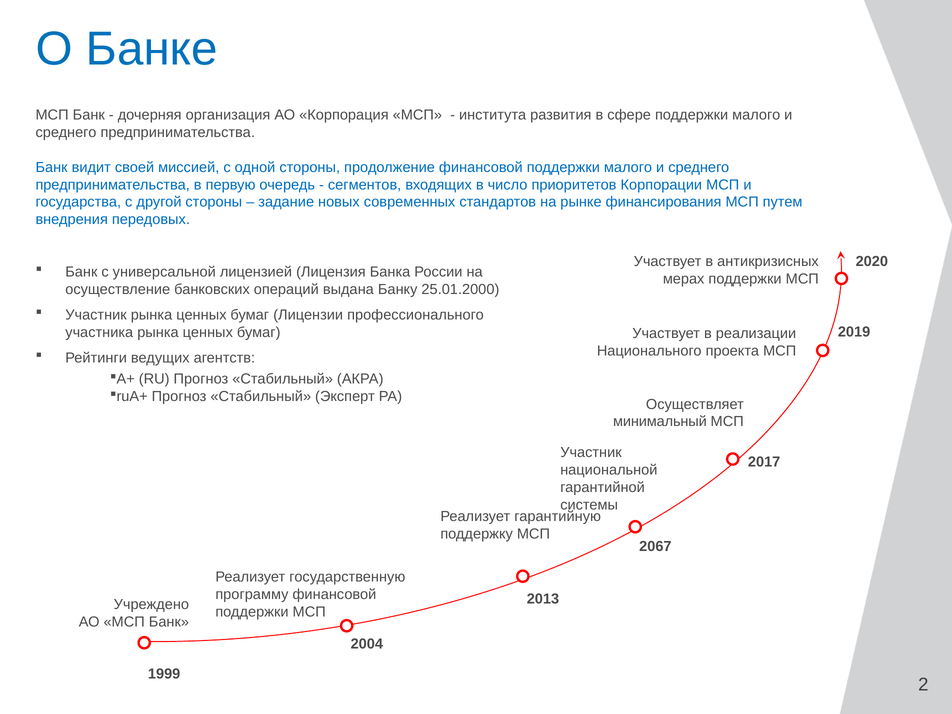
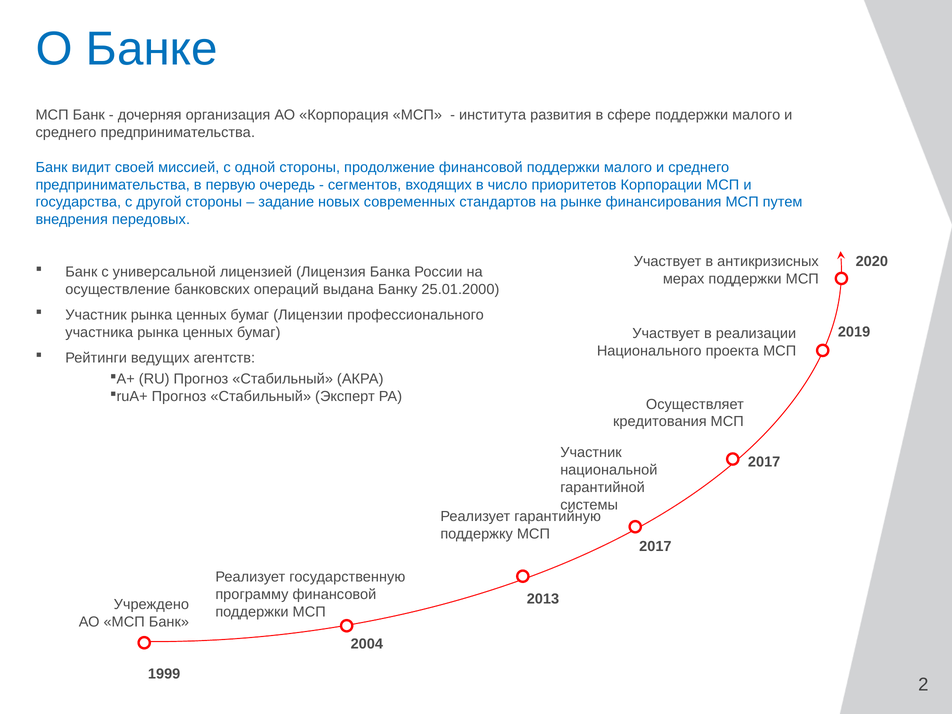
минимальный: минимальный -> кредитования
2067 at (655, 547): 2067 -> 2017
